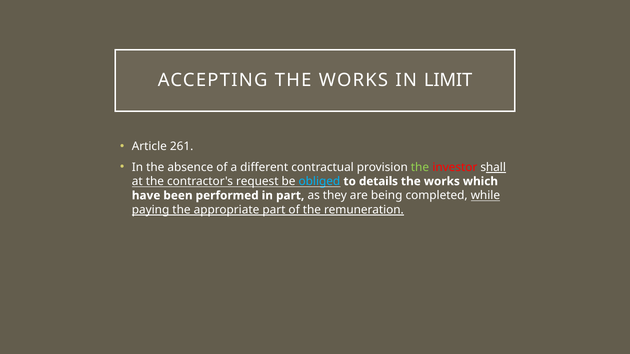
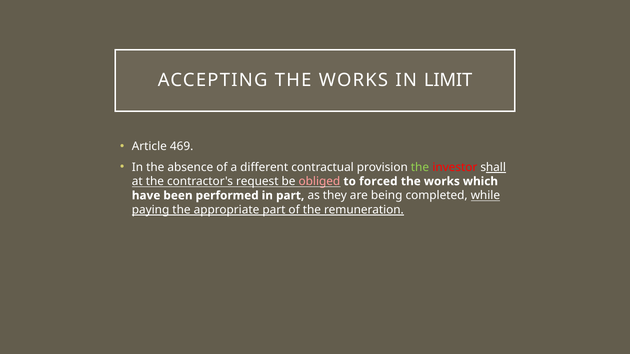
261: 261 -> 469
obliged colour: light blue -> pink
details: details -> forced
